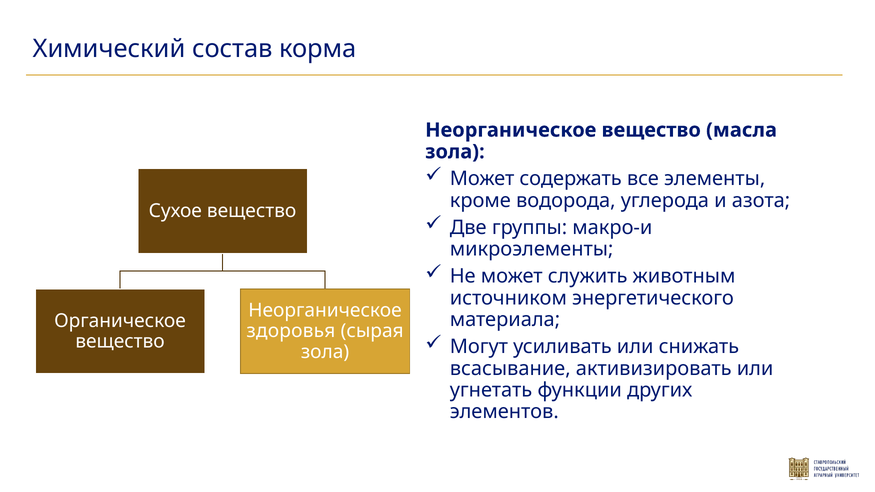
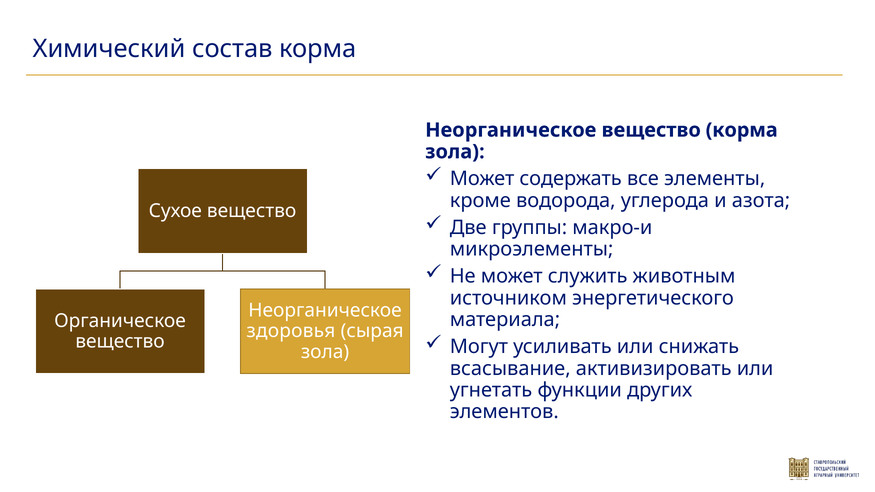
вещество масла: масла -> корма
